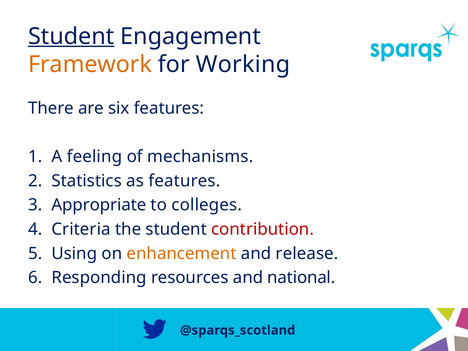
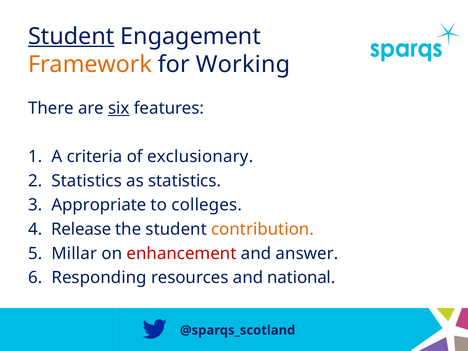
six underline: none -> present
feeling: feeling -> criteria
mechanisms: mechanisms -> exclusionary
as features: features -> statistics
Criteria: Criteria -> Release
contribution colour: red -> orange
Using: Using -> Millar
enhancement colour: orange -> red
release: release -> answer
